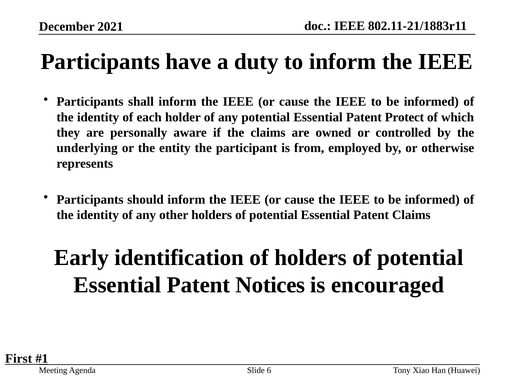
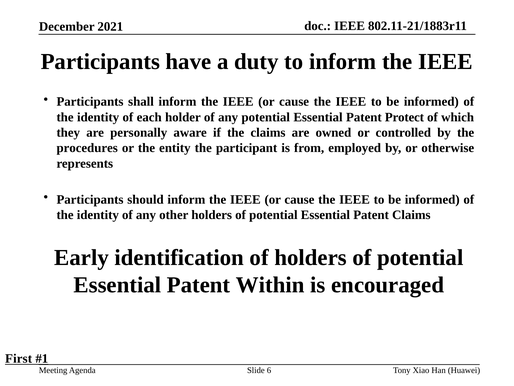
underlying: underlying -> procedures
Notices: Notices -> Within
